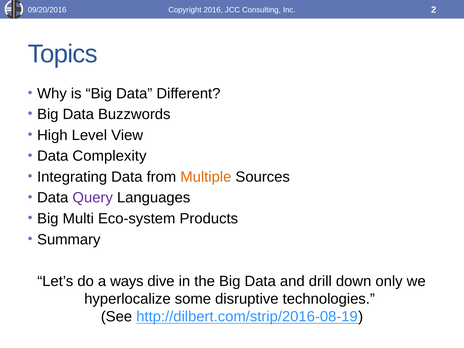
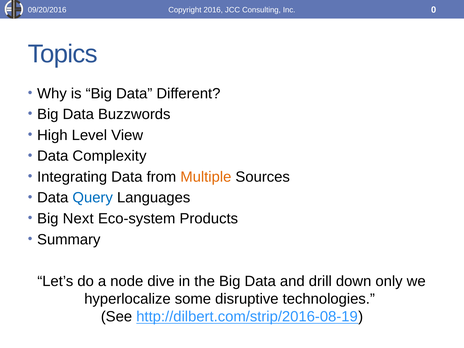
2: 2 -> 0
Query colour: purple -> blue
Multi: Multi -> Next
ways: ways -> node
